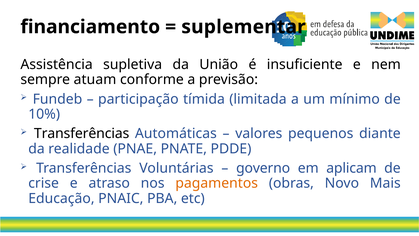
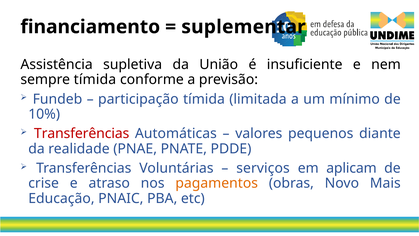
sempre atuam: atuam -> tímida
Transferências at (82, 133) colour: black -> red
governo: governo -> serviços
